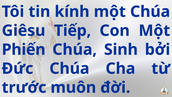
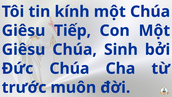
Phiến at (24, 49): Phiến -> Giêsu
